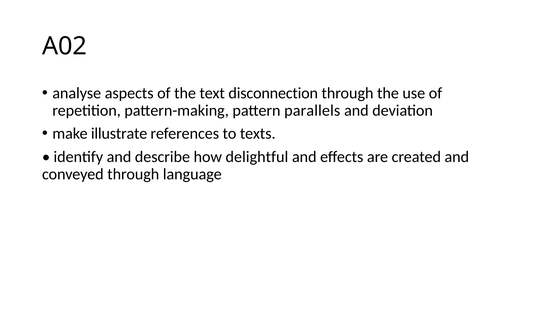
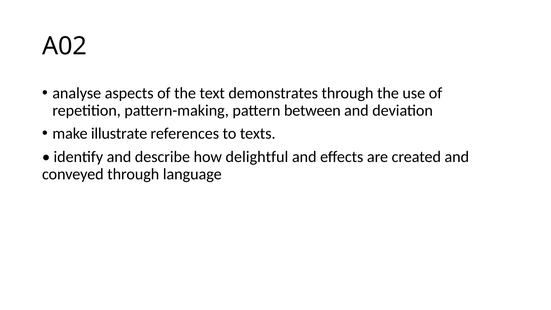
disconnection: disconnection -> demonstrates
parallels: parallels -> between
